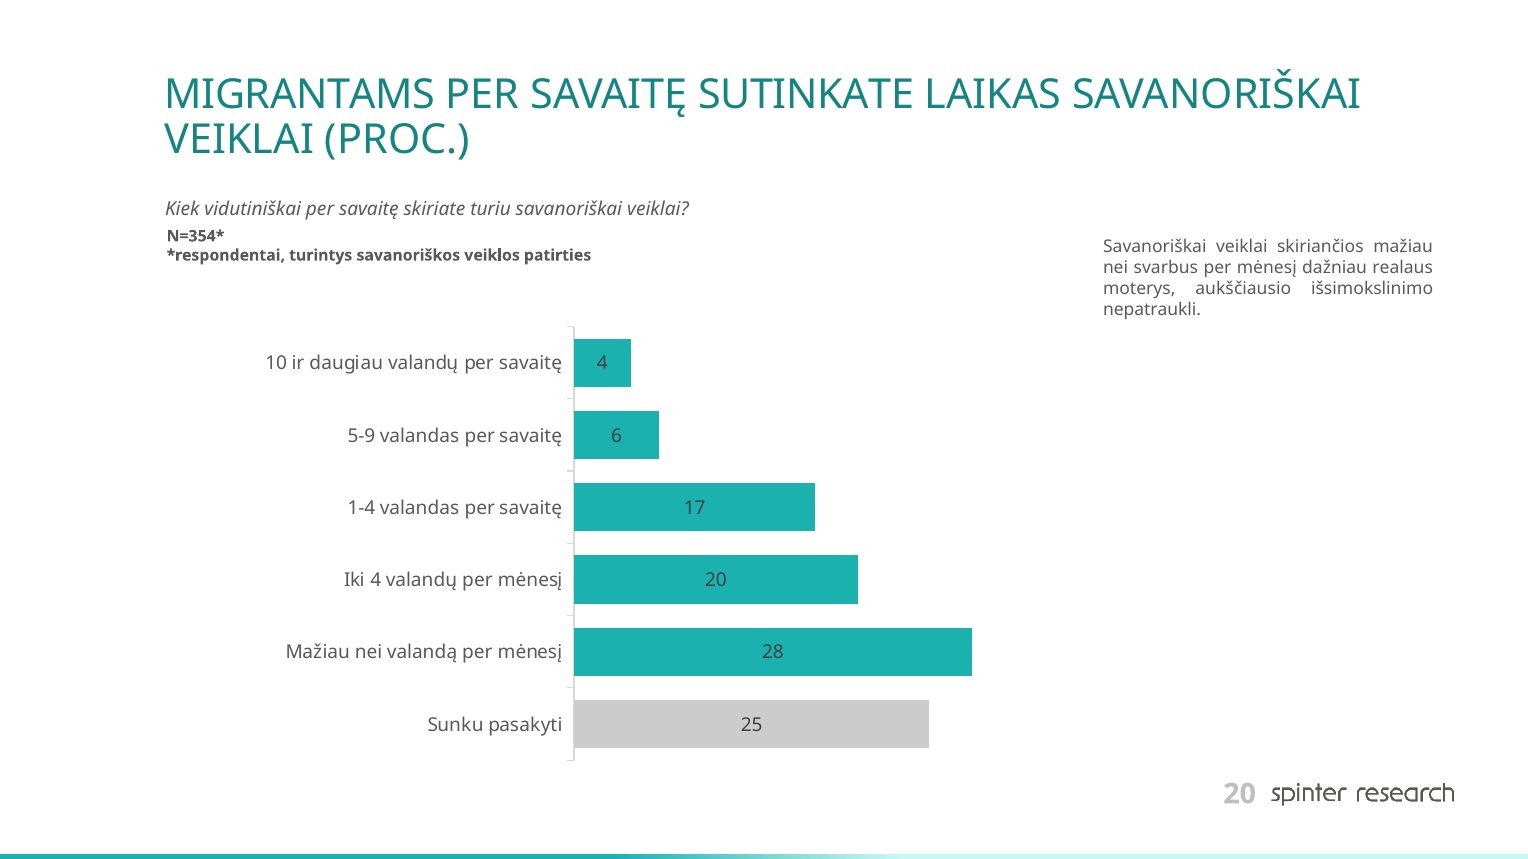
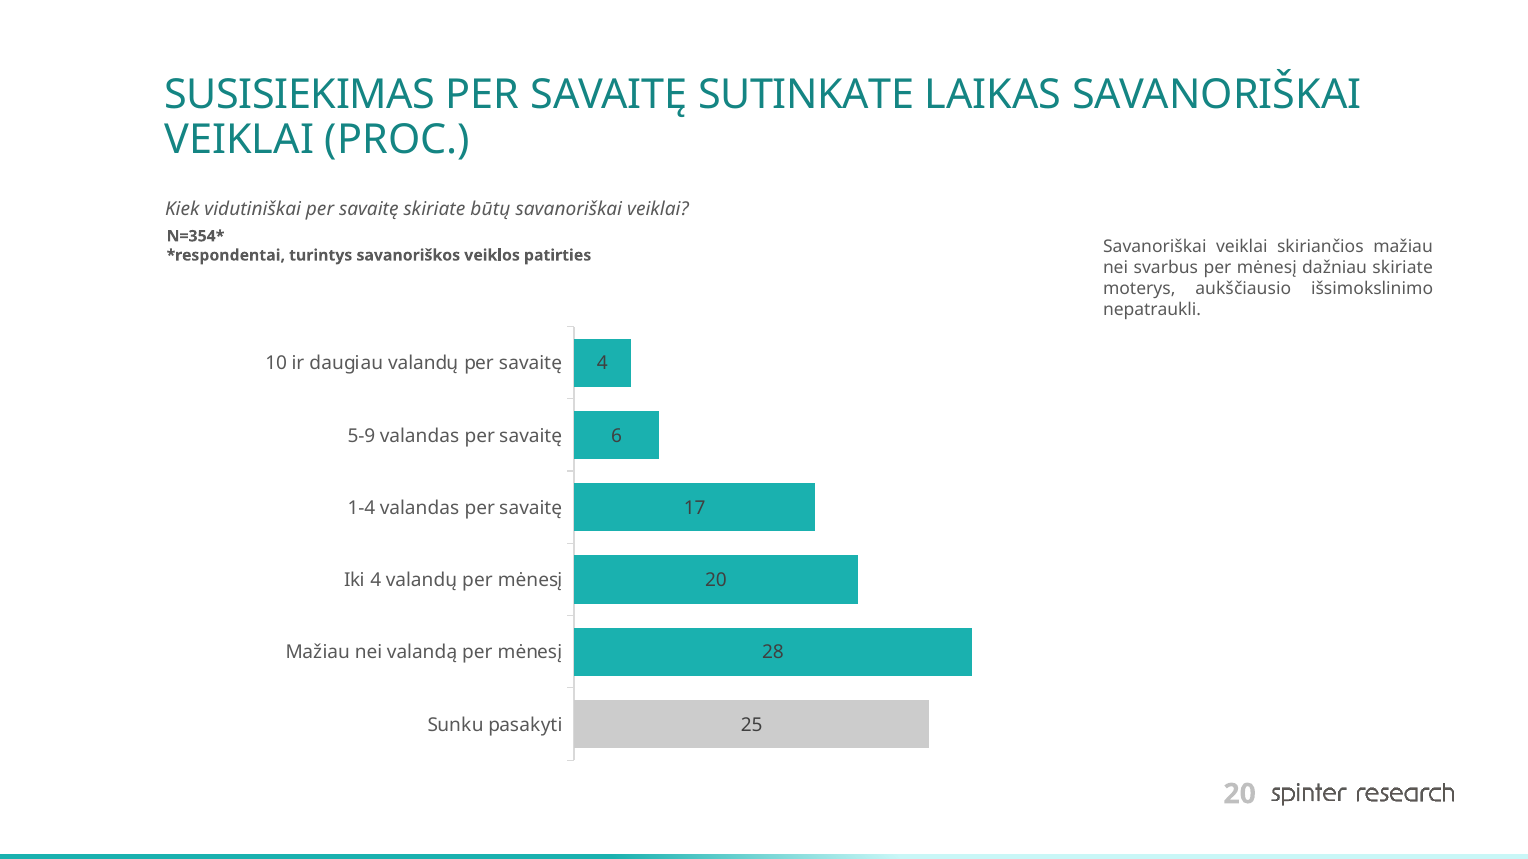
MIGRANTAMS: MIGRANTAMS -> SUSISIEKIMAS
turiu: turiu -> būtų
dažniau realaus: realaus -> skiriate
